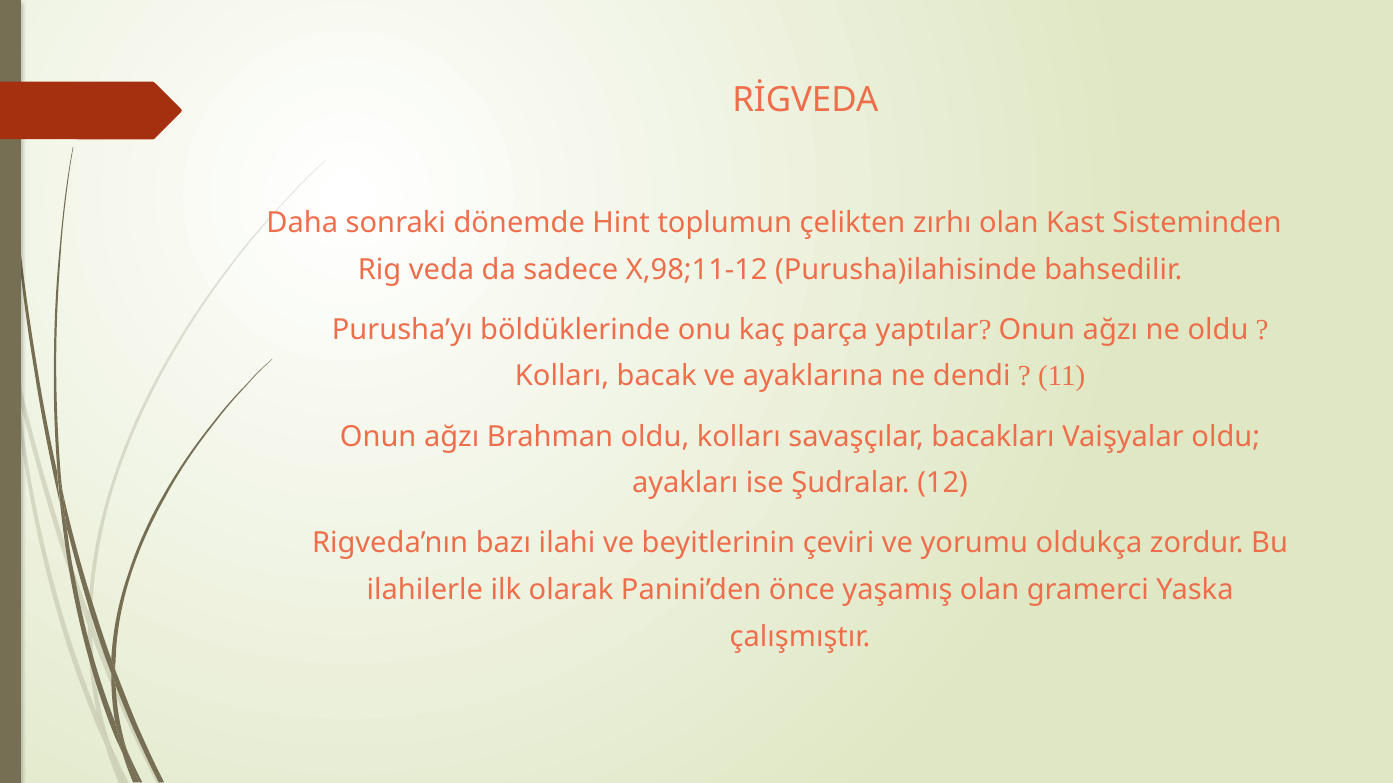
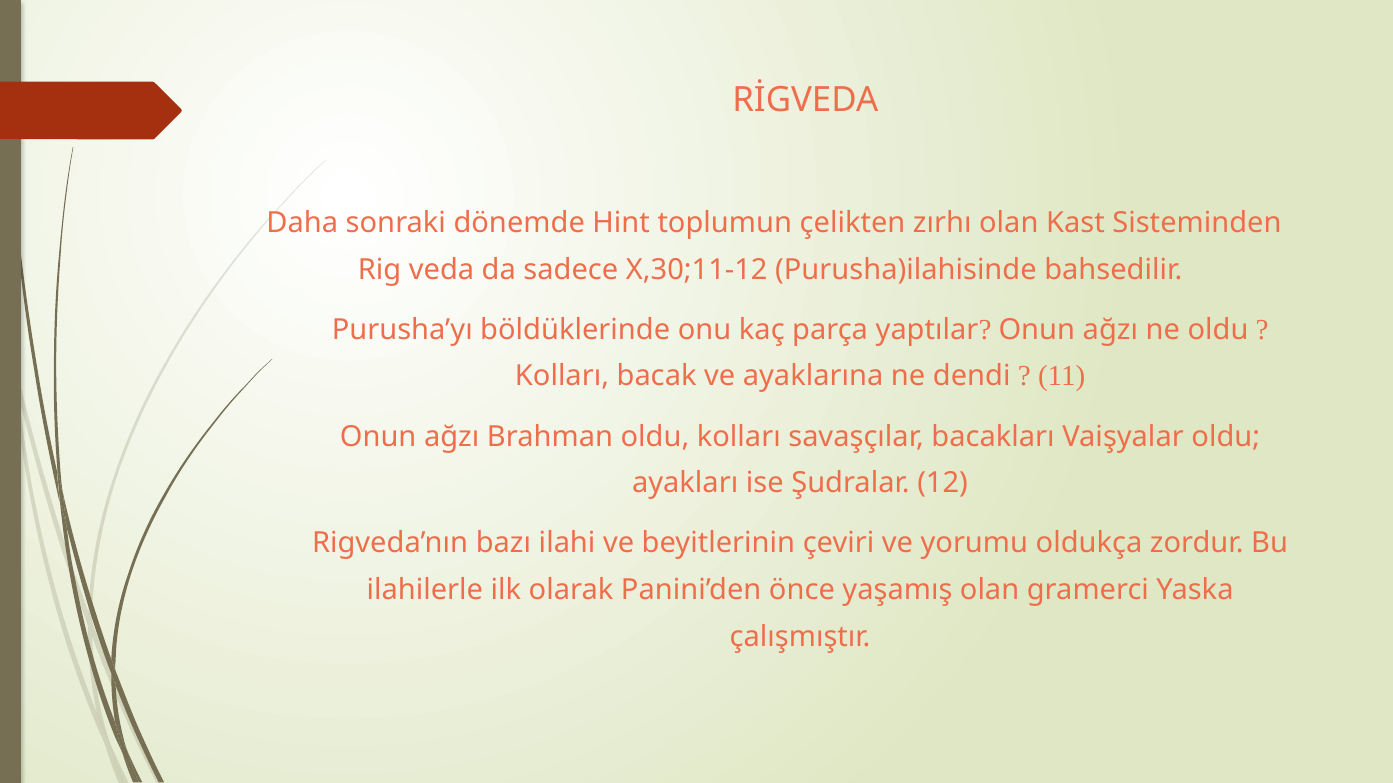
X,98;11-12: X,98;11-12 -> X,30;11-12
